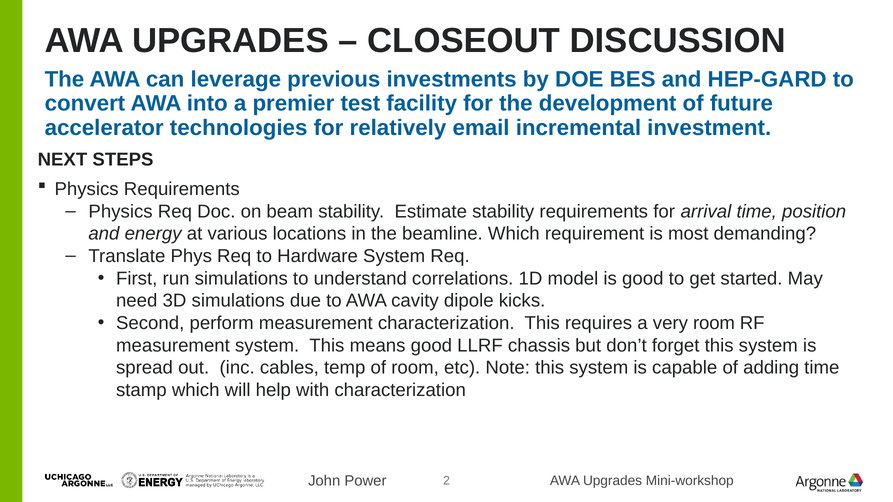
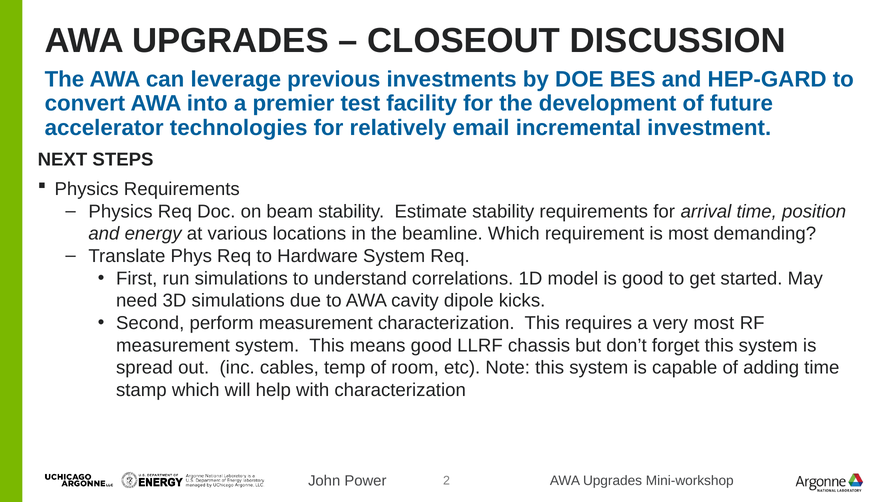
very room: room -> most
